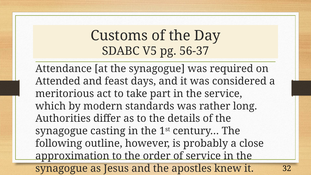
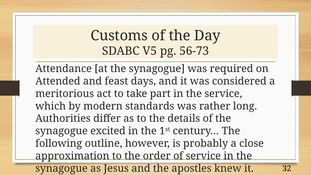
56-37: 56-37 -> 56-73
casting: casting -> excited
